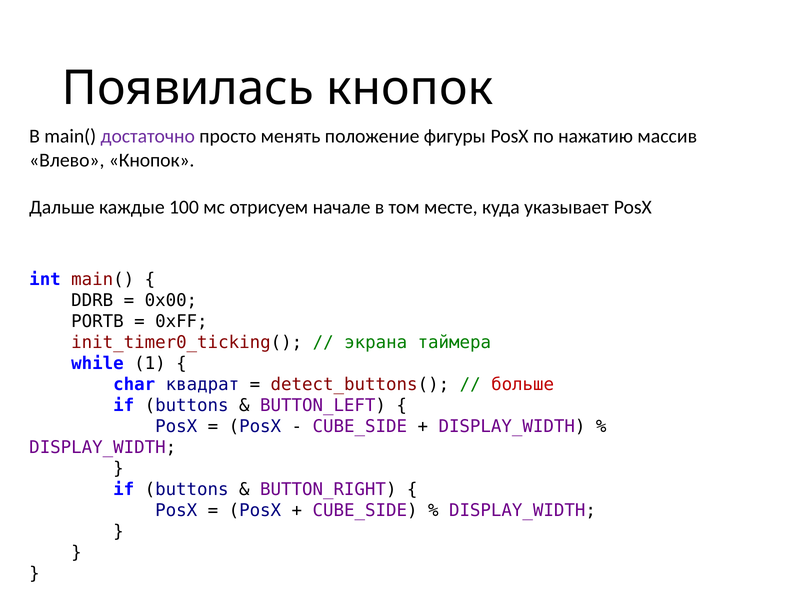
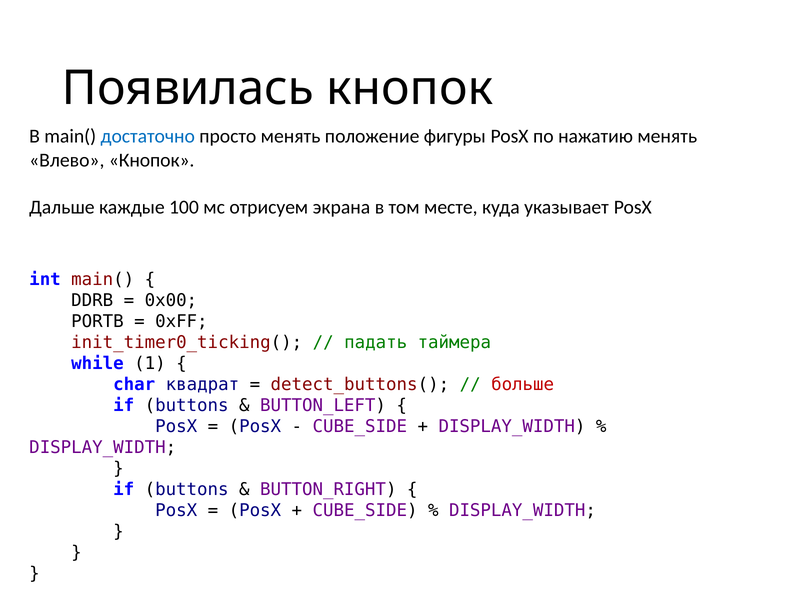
достаточно colour: purple -> blue
нажатию массив: массив -> менять
начале: начале -> экрана
экрана: экрана -> падать
